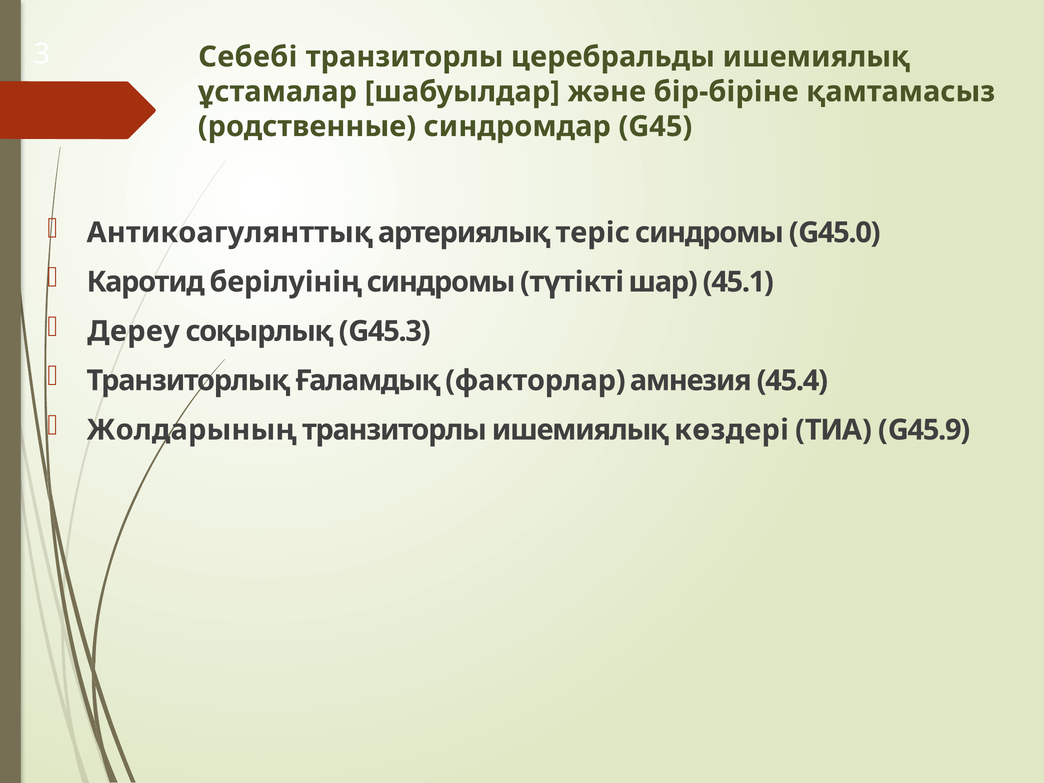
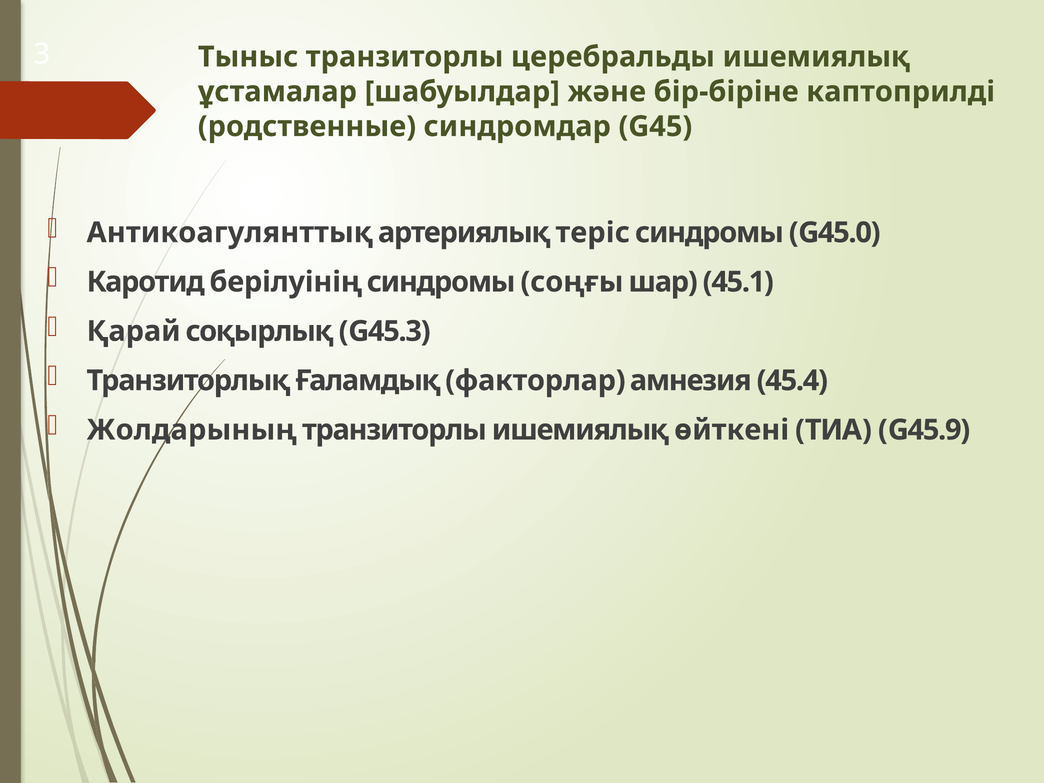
Себебі: Себебі -> Тыныс
қамтамасыз: қамтамасыз -> каптоприлді
түтікті: түтікті -> соңғы
Дереу: Дереу -> Қарай
көздері: көздері -> өйткені
